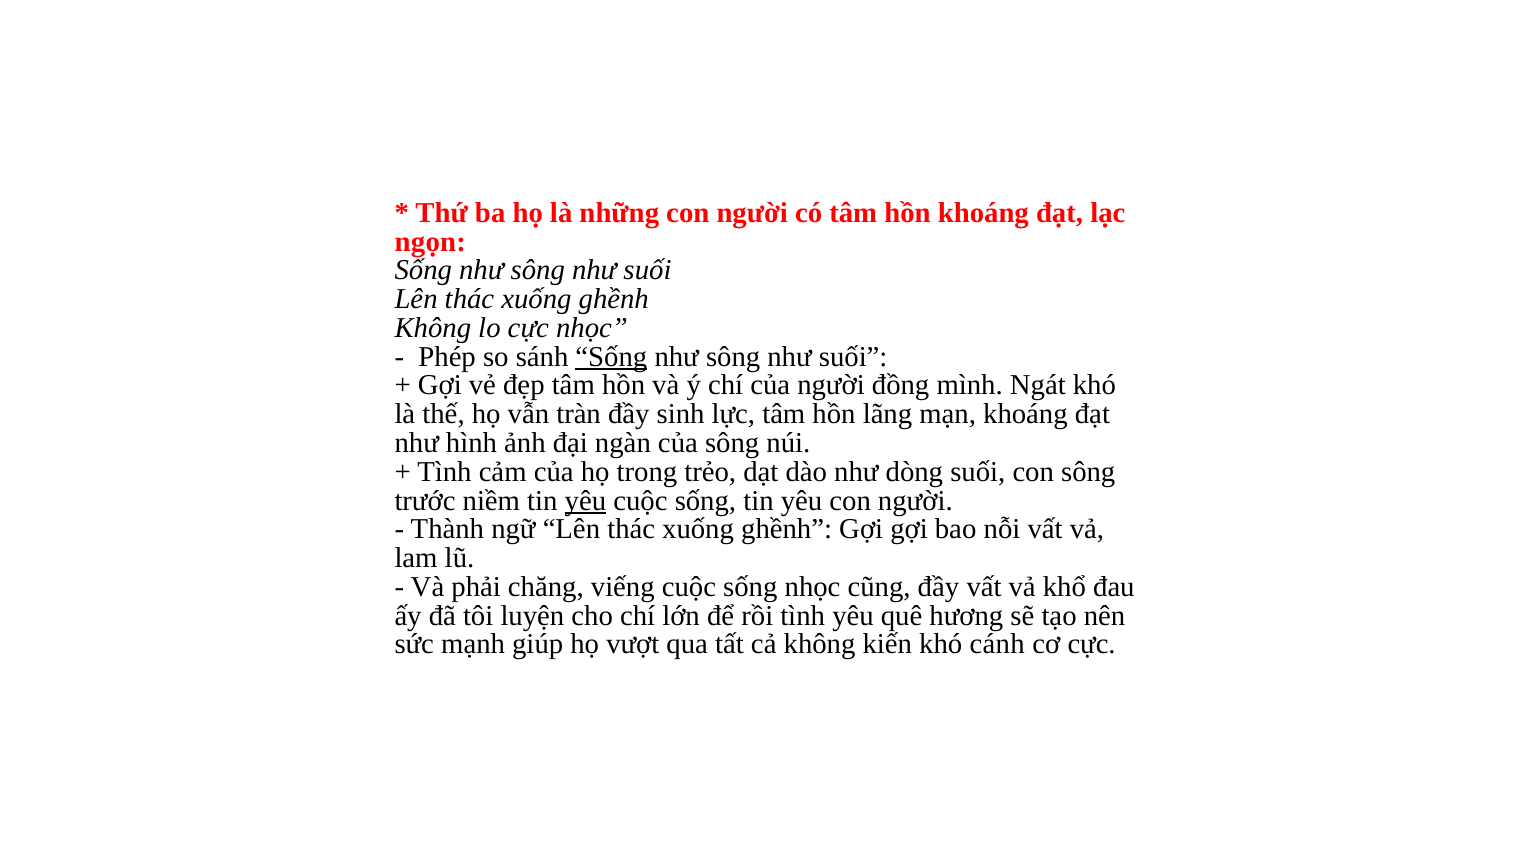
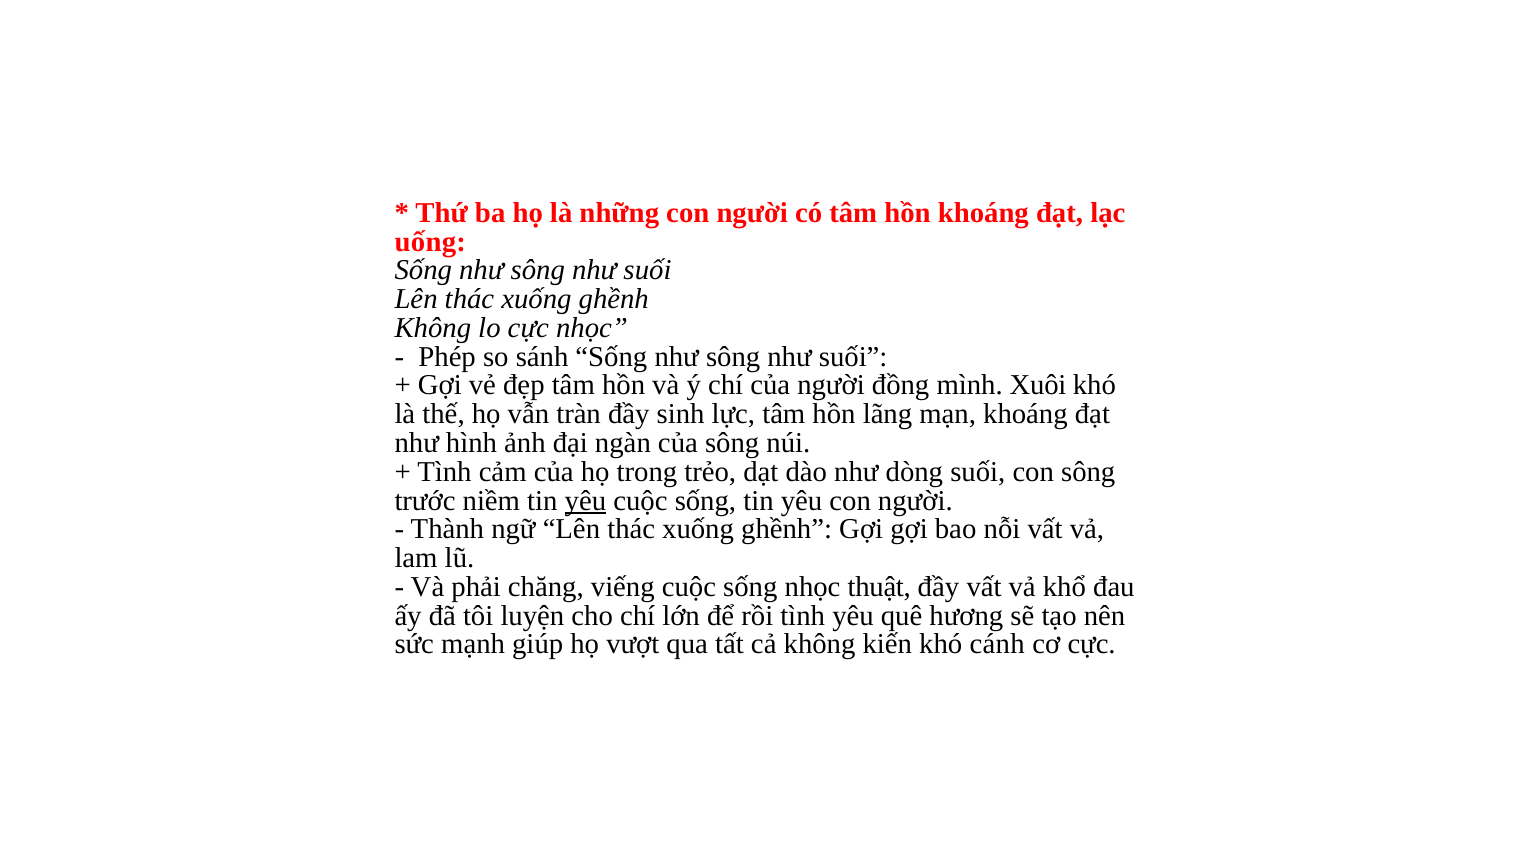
ngọn: ngọn -> uống
Sống at (611, 356) underline: present -> none
Ngát: Ngát -> Xuôi
cũng: cũng -> thuật
